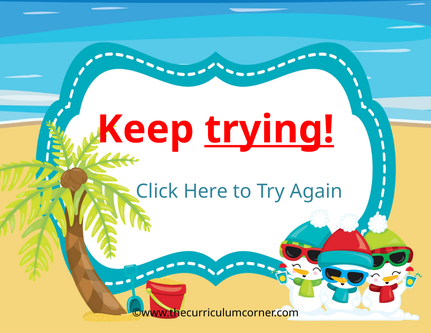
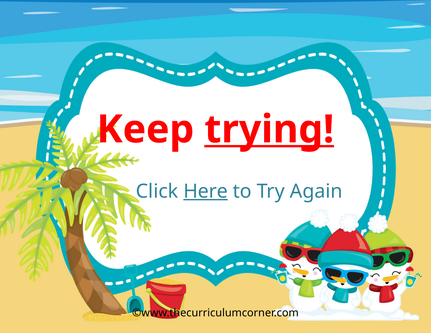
Here underline: none -> present
